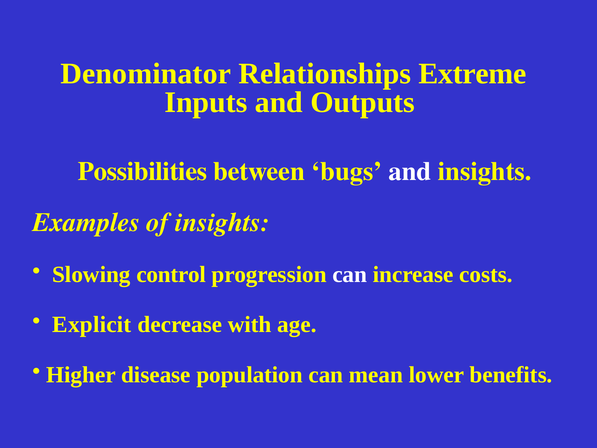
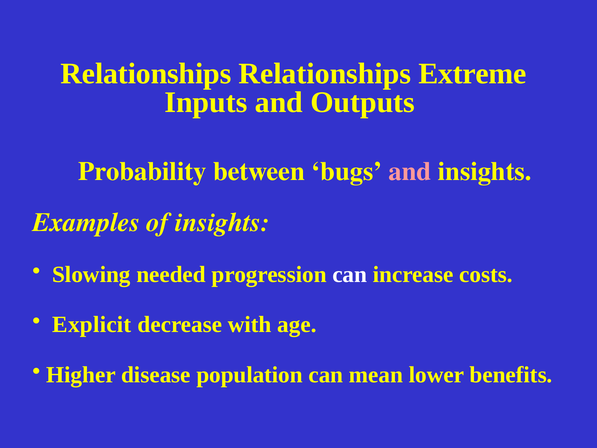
Denominator at (146, 74): Denominator -> Relationships
Possibilities: Possibilities -> Probability
and at (410, 171) colour: white -> pink
control: control -> needed
